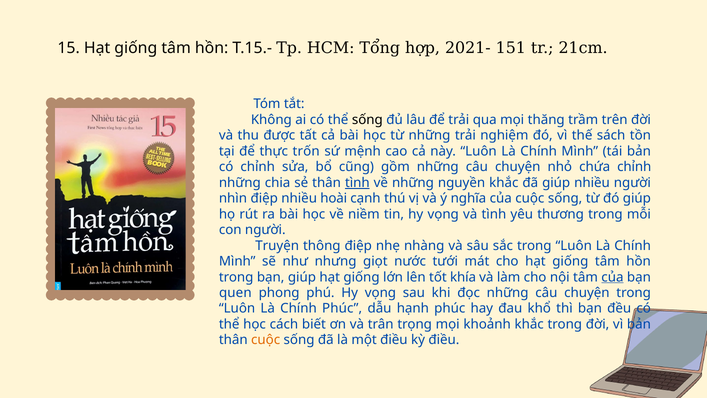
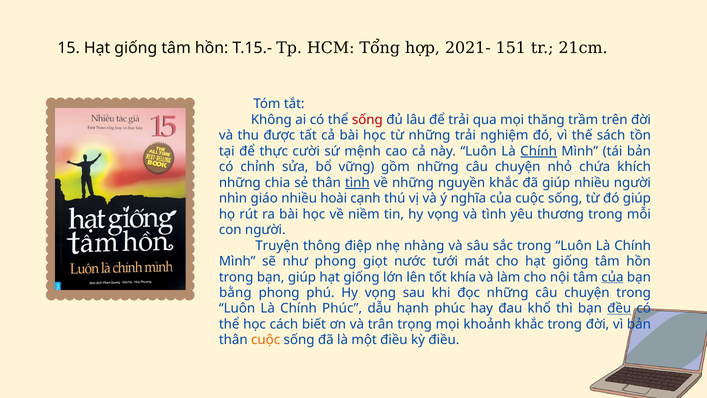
sống at (367, 120) colour: black -> red
trốn: trốn -> cười
Chính at (539, 151) underline: none -> present
cũng: cũng -> vững
chứa chỉnh: chỉnh -> khích
nhìn điệp: điệp -> giáo
như nhưng: nhưng -> phong
quen: quen -> bằng
đều underline: none -> present
